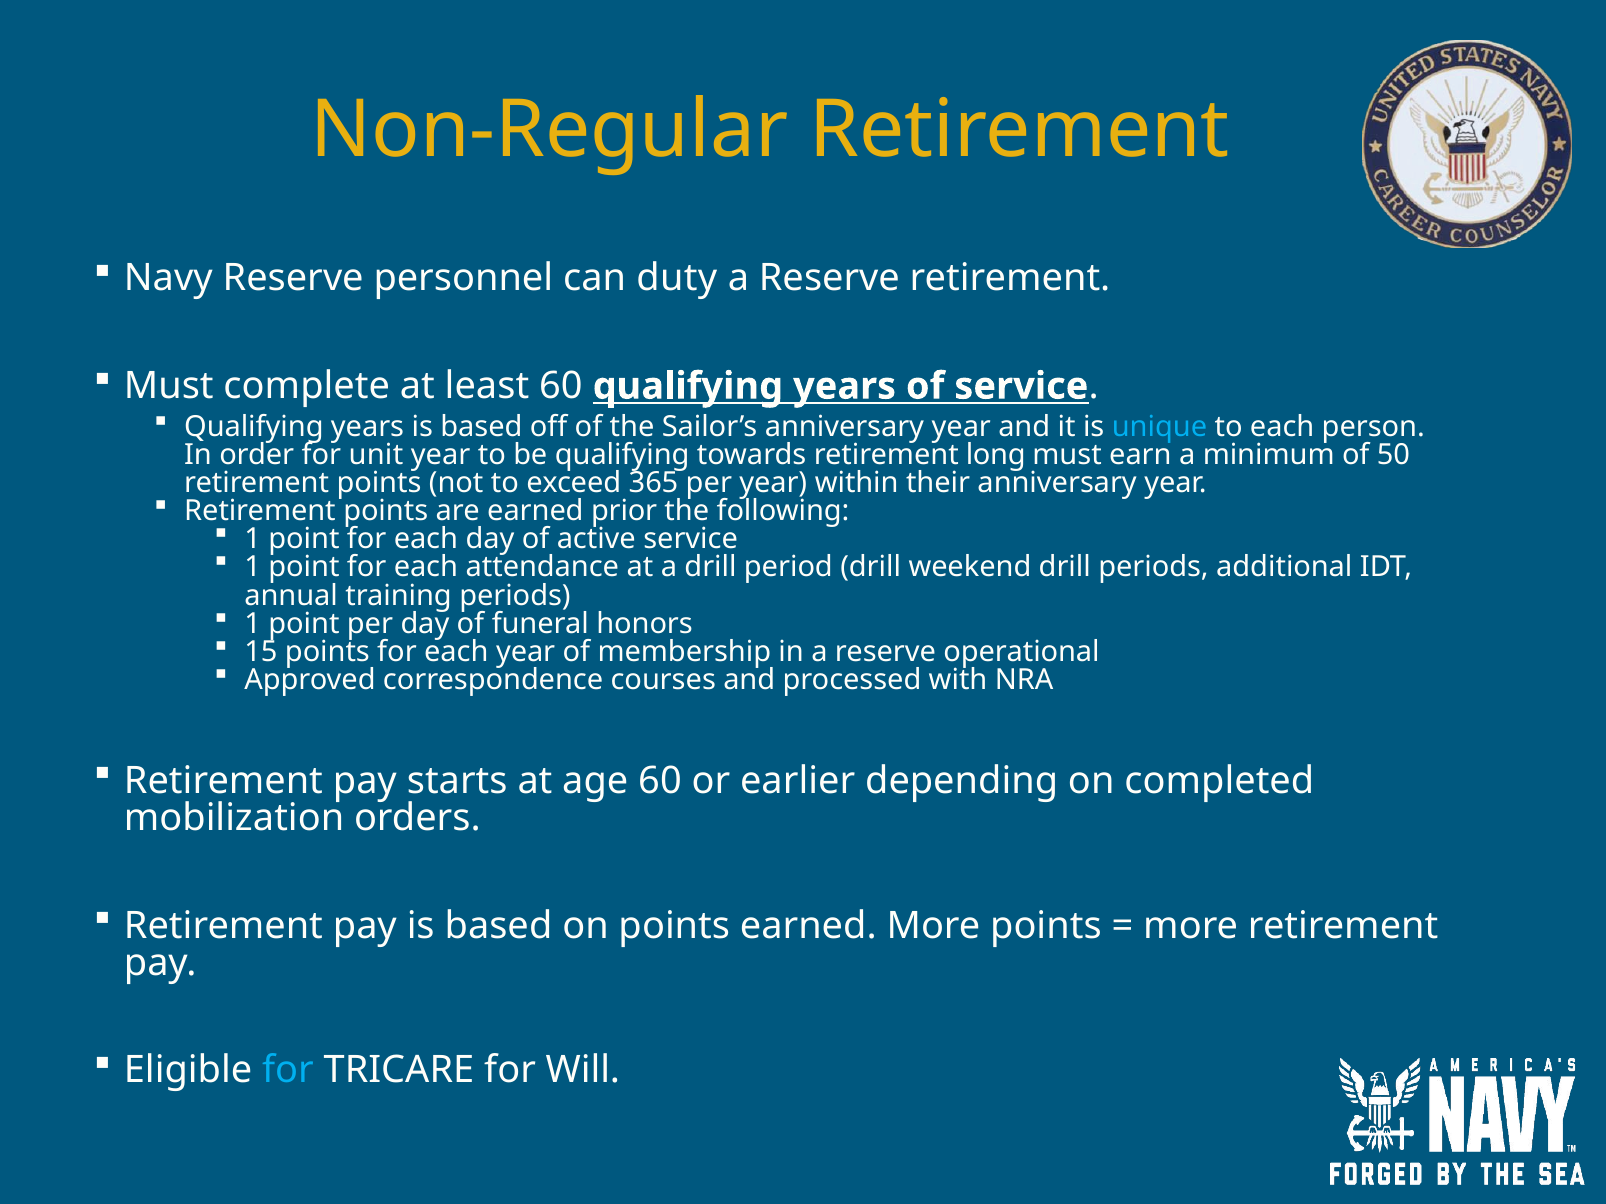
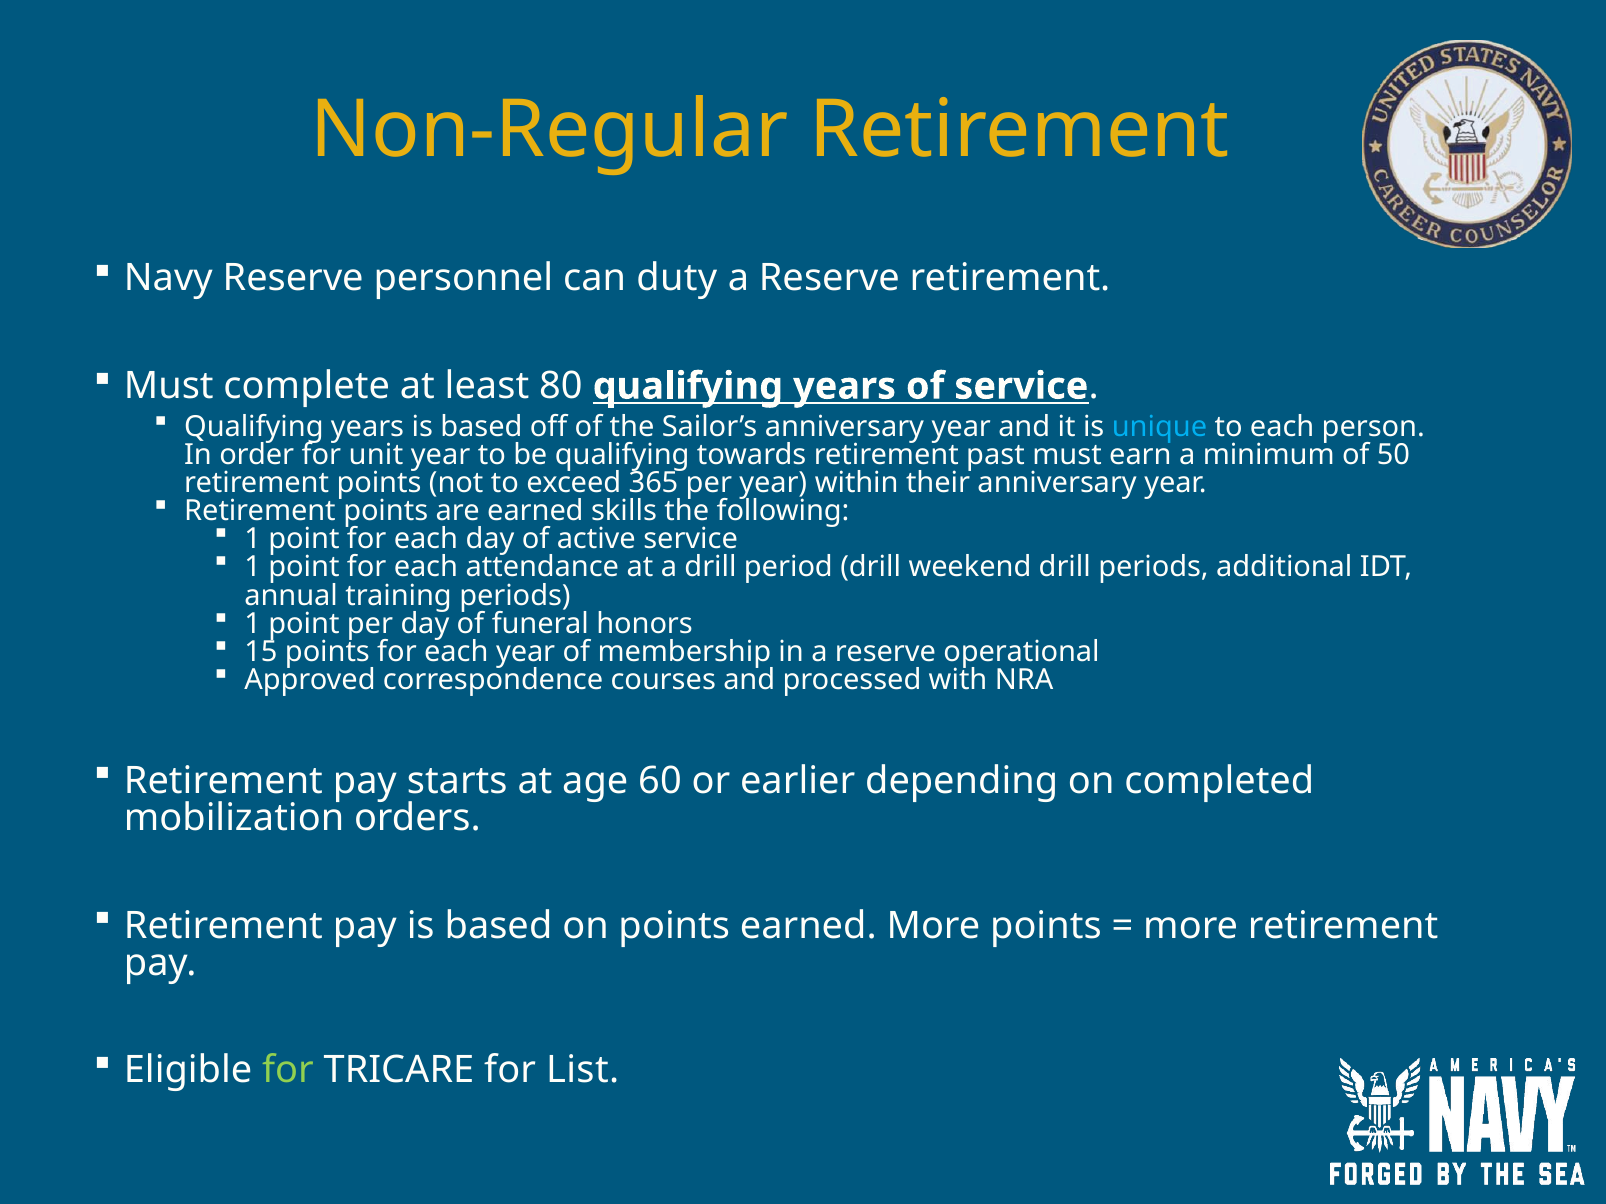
least 60: 60 -> 80
long: long -> past
prior: prior -> skills
for at (288, 1071) colour: light blue -> light green
Will: Will -> List
